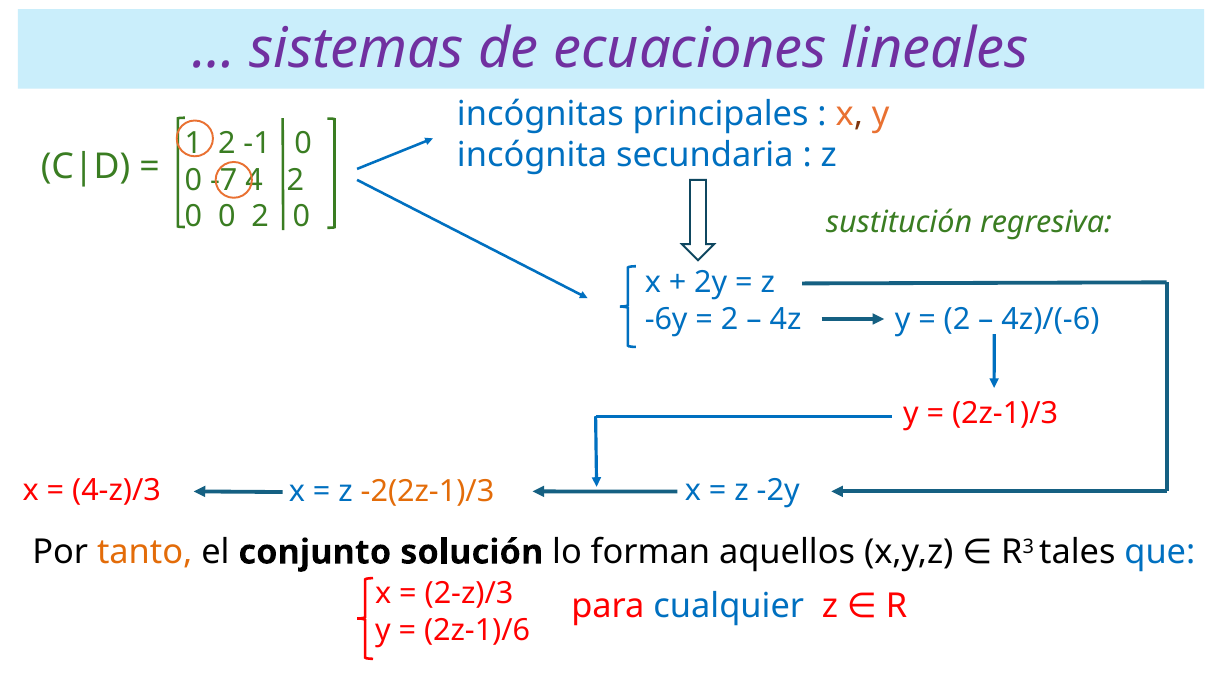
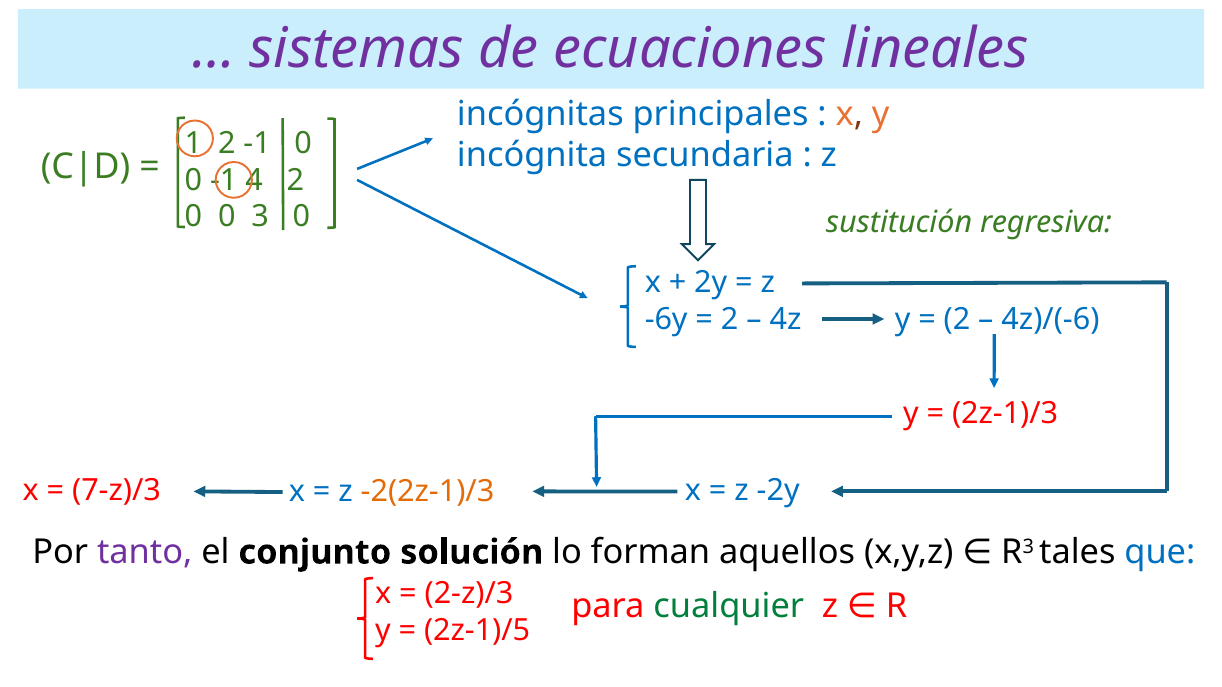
0 -7: -7 -> -1
0 2: 2 -> 3
4-z)/3: 4-z)/3 -> 7-z)/3
tanto colour: orange -> purple
cualquier colour: blue -> green
2z-1)/6: 2z-1)/6 -> 2z-1)/5
